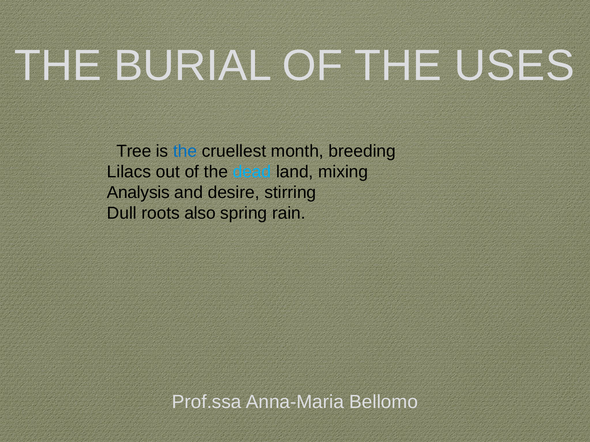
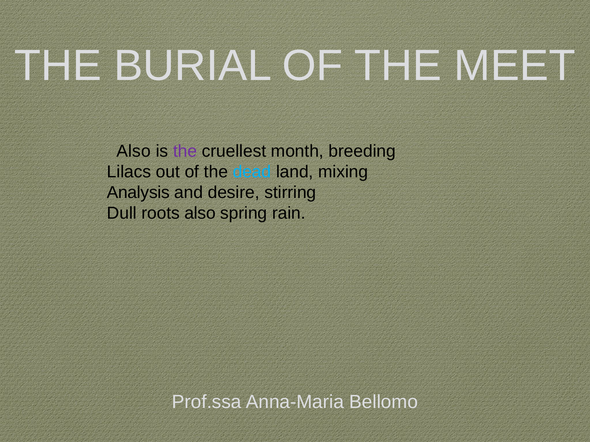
USES: USES -> MEET
Tree at (134, 151): Tree -> Also
the at (185, 151) colour: blue -> purple
